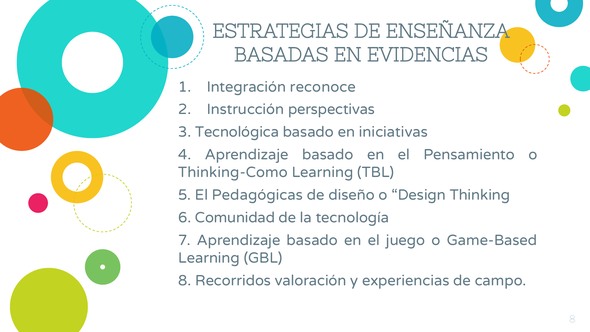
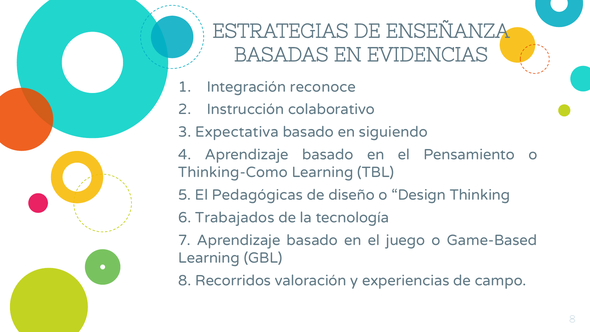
perspectivas: perspectivas -> colaborativo
Tecnológica: Tecnológica -> Expectativa
iniciativas: iniciativas -> siguiendo
Comunidad: Comunidad -> Trabajados
